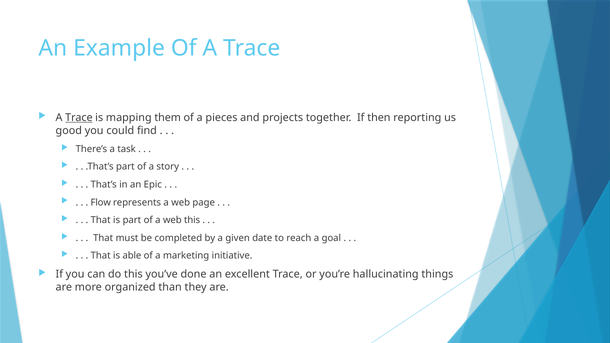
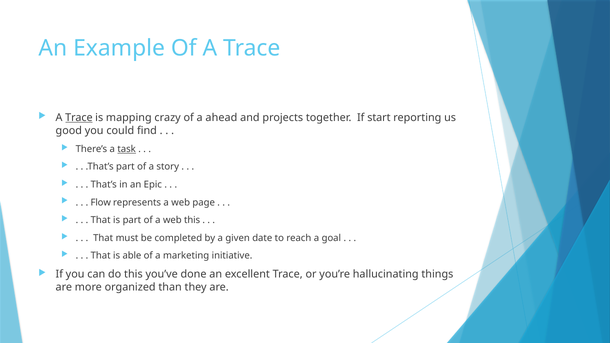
them: them -> crazy
pieces: pieces -> ahead
then: then -> start
task underline: none -> present
